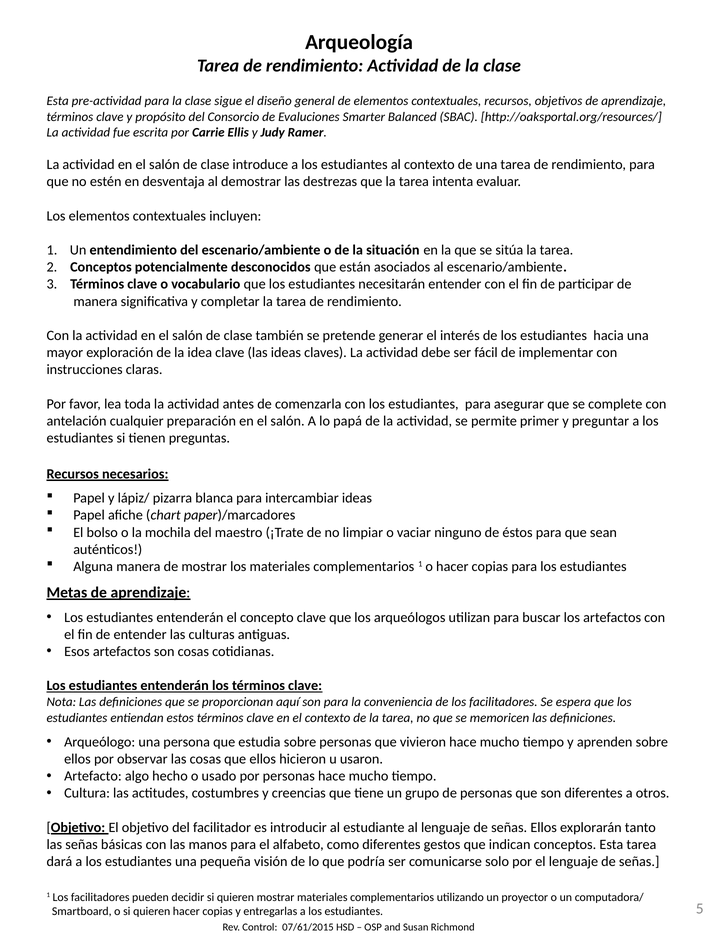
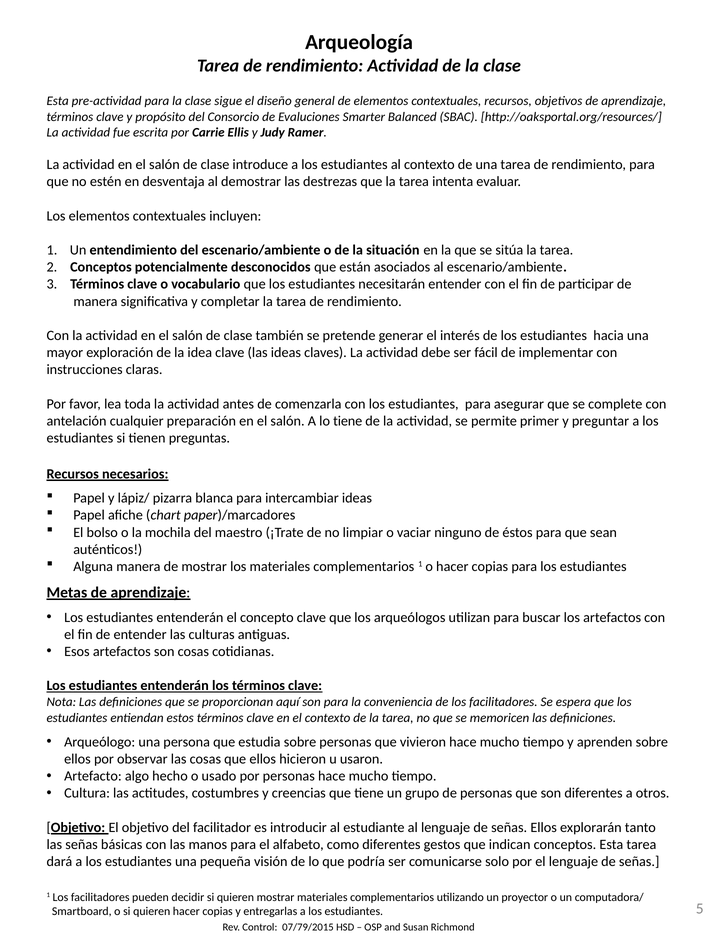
lo papá: papá -> tiene
07/61/2015: 07/61/2015 -> 07/79/2015
